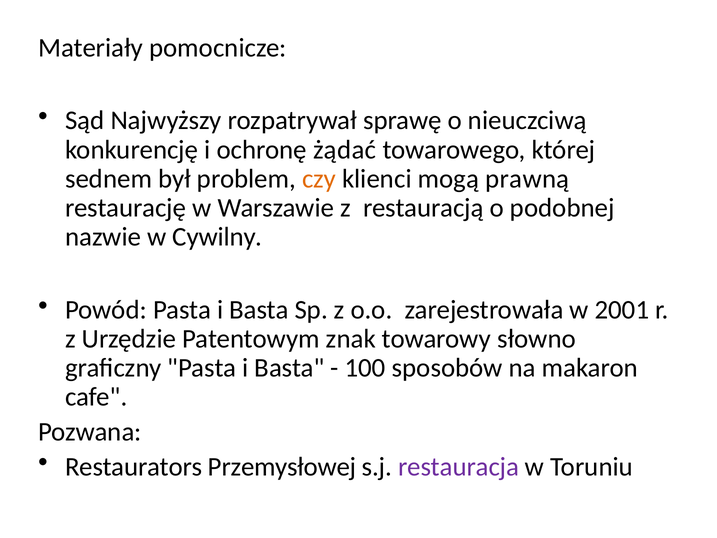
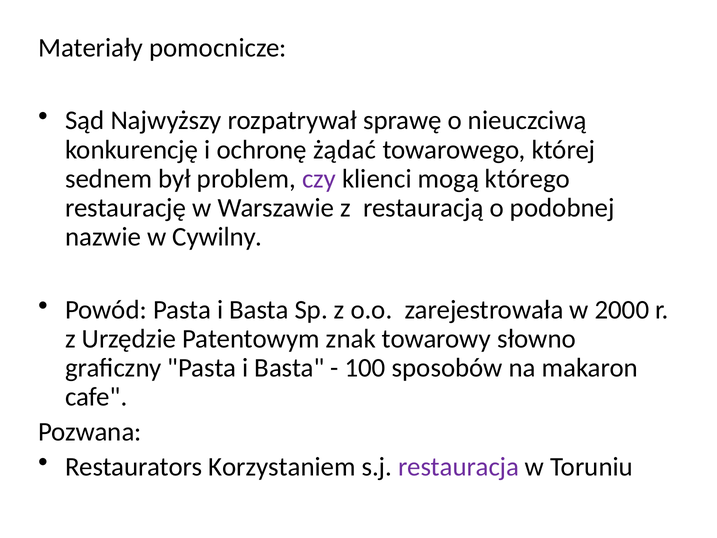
czy colour: orange -> purple
prawną: prawną -> którego
2001: 2001 -> 2000
Przemysłowej: Przemysłowej -> Korzystaniem
